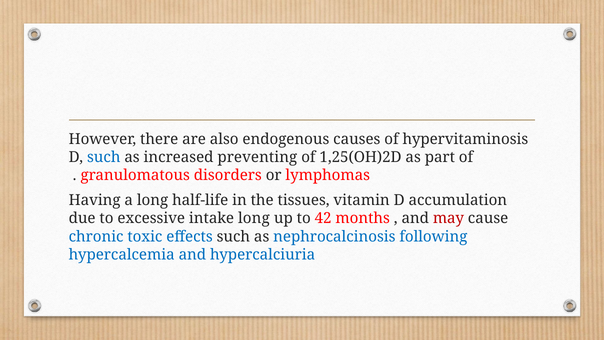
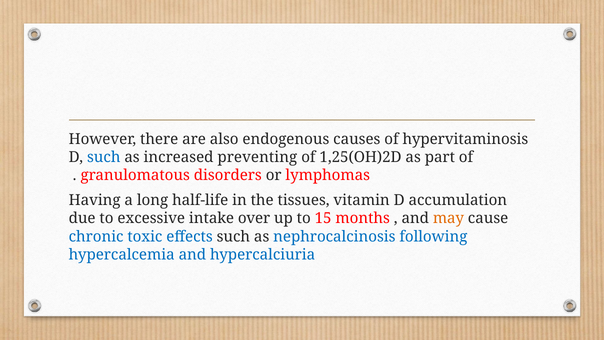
intake long: long -> over
42: 42 -> 15
may colour: red -> orange
